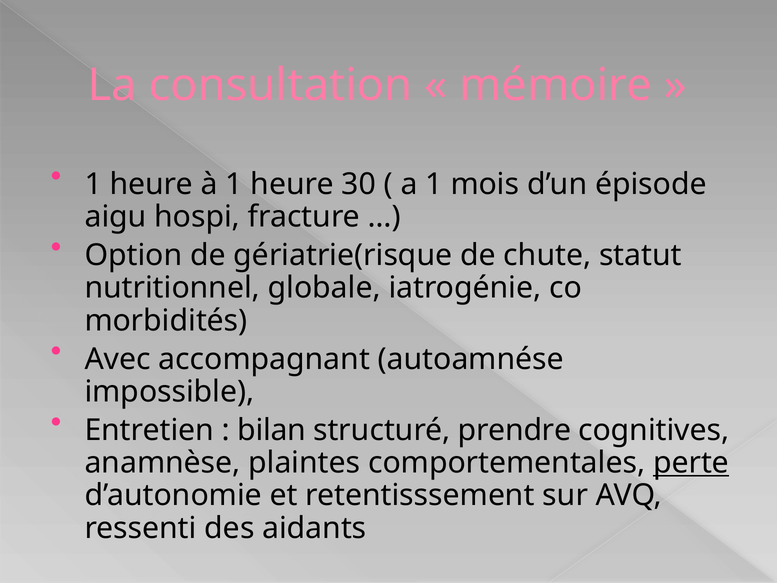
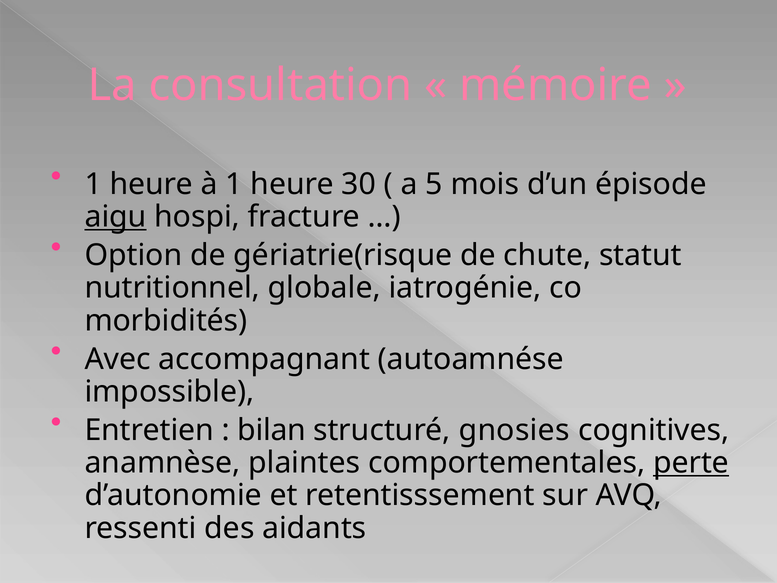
a 1: 1 -> 5
aigu underline: none -> present
prendre: prendre -> gnosies
